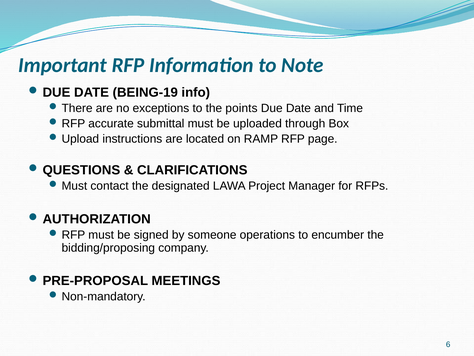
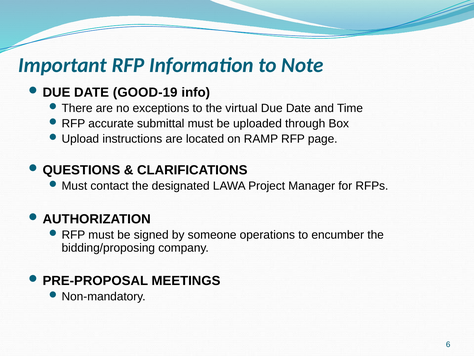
BEING-19: BEING-19 -> GOOD-19
points: points -> virtual
